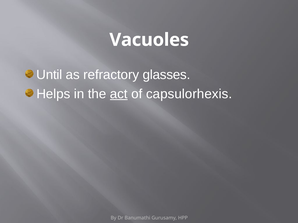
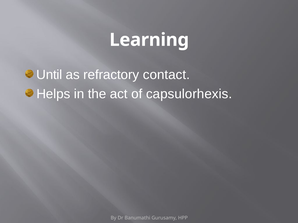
Vacuoles: Vacuoles -> Learning
glasses: glasses -> contact
act underline: present -> none
